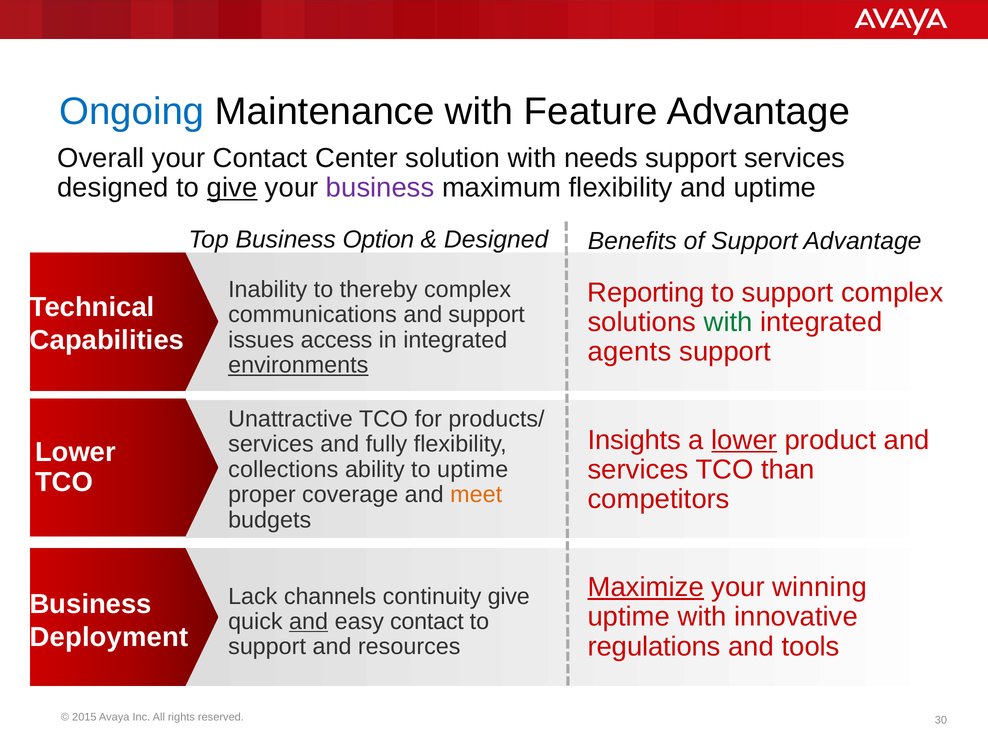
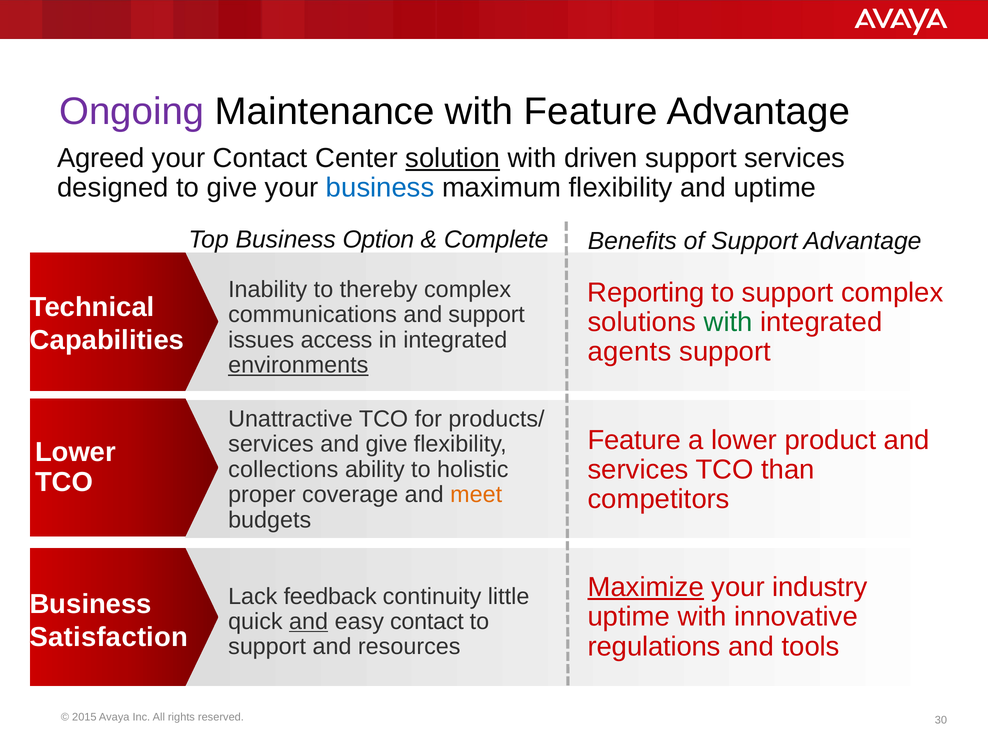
Ongoing colour: blue -> purple
Overall: Overall -> Agreed
solution underline: none -> present
needs: needs -> driven
give at (232, 188) underline: present -> none
business at (380, 188) colour: purple -> blue
Designed at (496, 239): Designed -> Complete
Insights at (634, 440): Insights -> Feature
lower at (744, 440) underline: present -> none
and fully: fully -> give
to uptime: uptime -> holistic
winning: winning -> industry
channels: channels -> feedback
continuity give: give -> little
Deployment: Deployment -> Satisfaction
